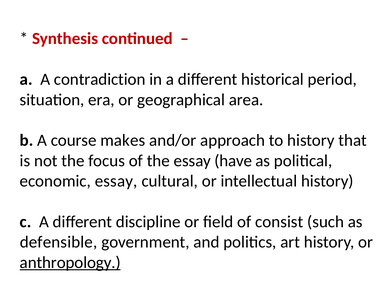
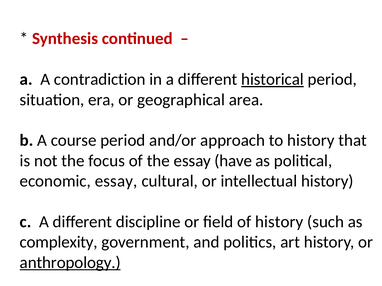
historical underline: none -> present
course makes: makes -> period
of consist: consist -> history
defensible: defensible -> complexity
